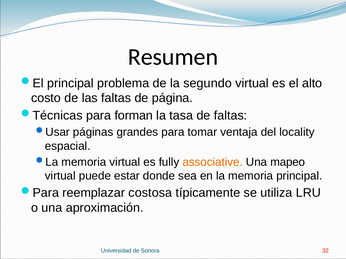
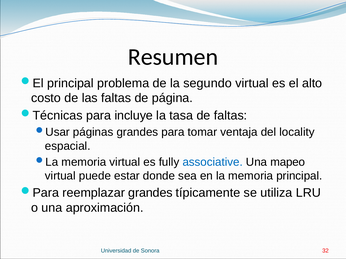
forman: forman -> incluye
associative colour: orange -> blue
reemplazar costosa: costosa -> grandes
